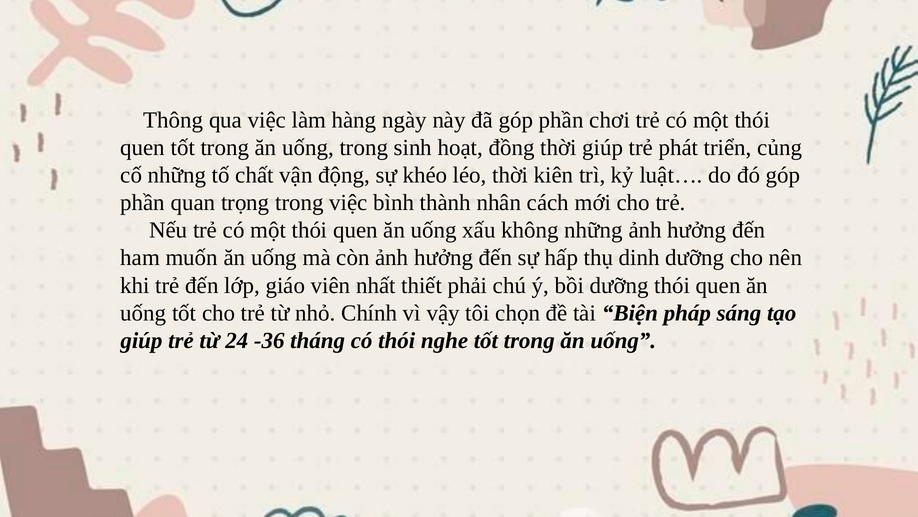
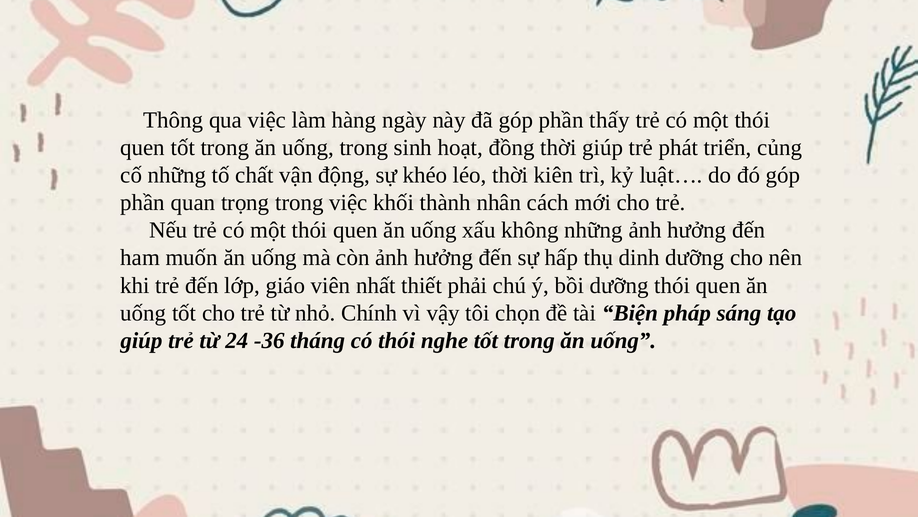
chơi: chơi -> thấy
bình: bình -> khối
